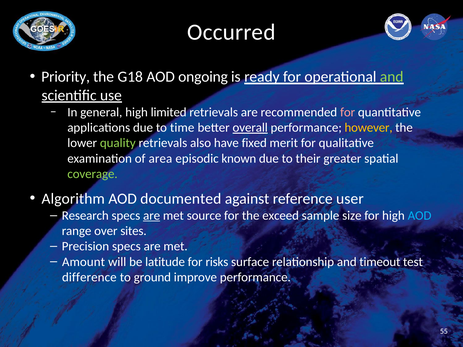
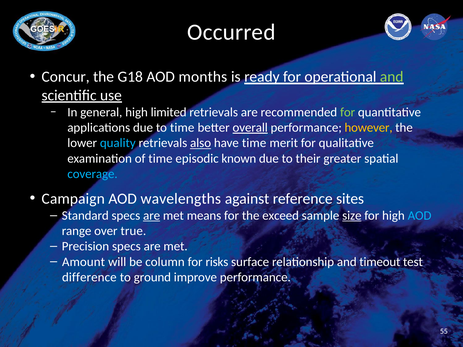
Priority: Priority -> Concur
ongoing: ongoing -> months
for at (348, 112) colour: pink -> light green
quality colour: light green -> light blue
also underline: none -> present
have fixed: fixed -> time
of area: area -> time
coverage colour: light green -> light blue
Algorithm: Algorithm -> Campaign
documented: documented -> wavelengths
user: user -> sites
Research: Research -> Standard
source: source -> means
size underline: none -> present
sites: sites -> true
latitude: latitude -> column
